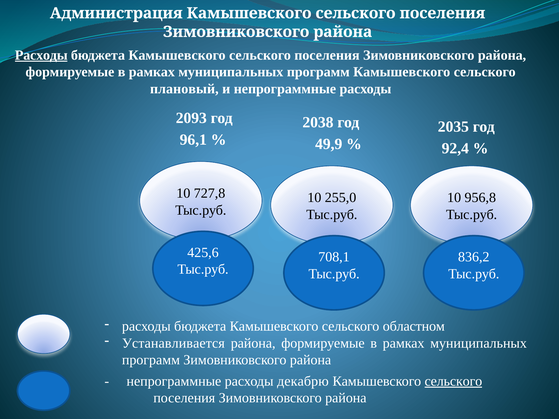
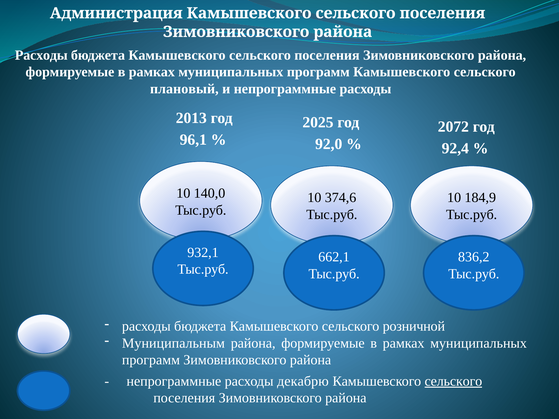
Расходы at (41, 55) underline: present -> none
2093: 2093 -> 2013
2038: 2038 -> 2025
2035: 2035 -> 2072
49,9: 49,9 -> 92,0
727,8: 727,8 -> 140,0
255,0: 255,0 -> 374,6
956,8: 956,8 -> 184,9
425,6: 425,6 -> 932,1
708,1: 708,1 -> 662,1
областном: областном -> розничной
Устанавливается: Устанавливается -> Муниципальным
